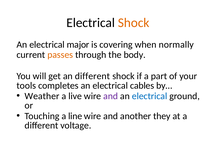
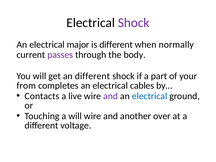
Shock at (134, 23) colour: orange -> purple
is covering: covering -> different
passes colour: orange -> purple
tools: tools -> from
Weather: Weather -> Contacts
a line: line -> will
they: they -> over
